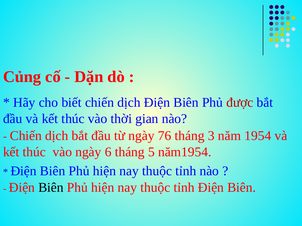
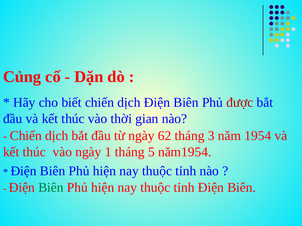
76: 76 -> 62
6: 6 -> 1
Biên at (51, 188) colour: black -> green
